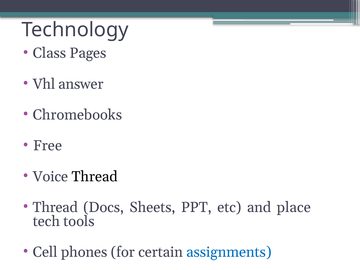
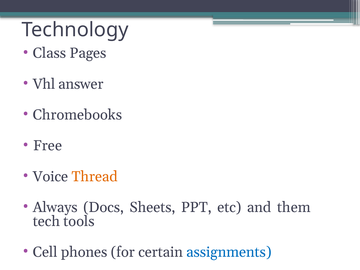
Thread at (95, 176) colour: black -> orange
Thread at (55, 207): Thread -> Always
place: place -> them
